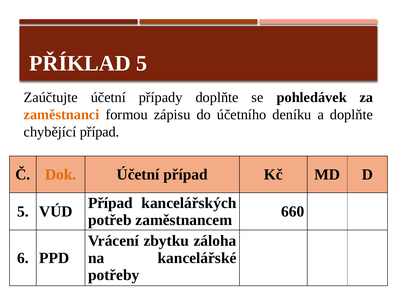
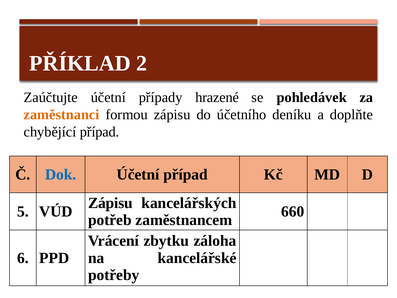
PŘÍKLAD 5: 5 -> 2
případy doplňte: doplňte -> hrazené
Dok colour: orange -> blue
Případ at (110, 203): Případ -> Zápisu
